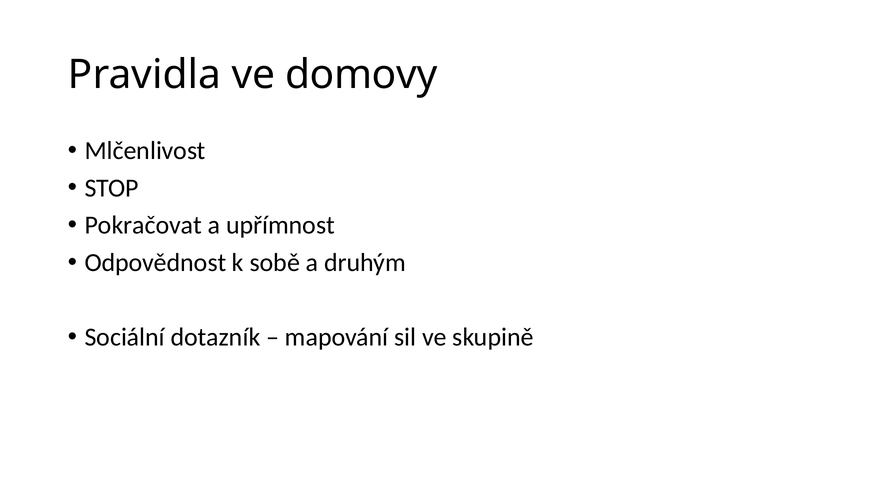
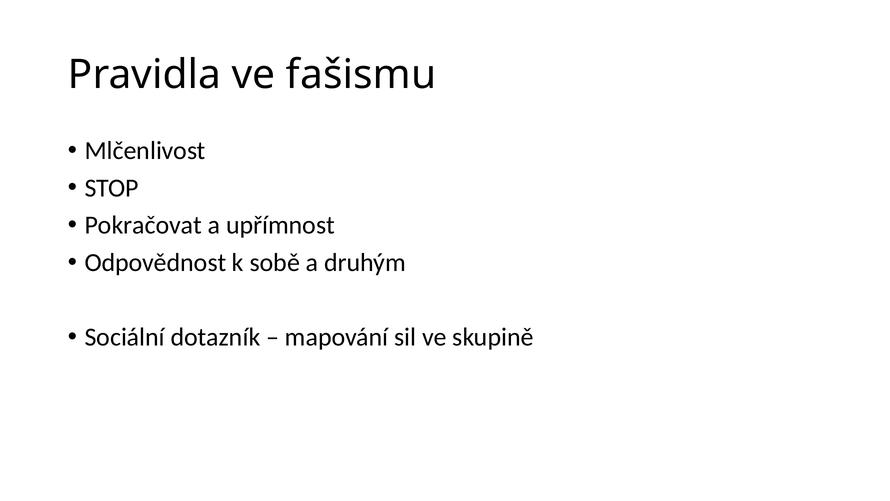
domovy: domovy -> fašismu
